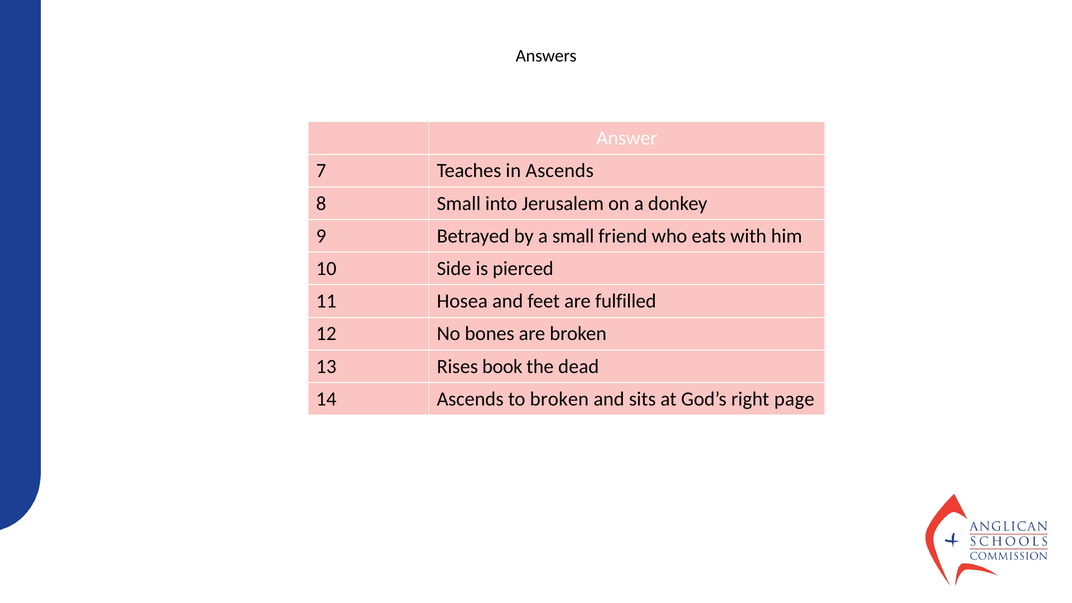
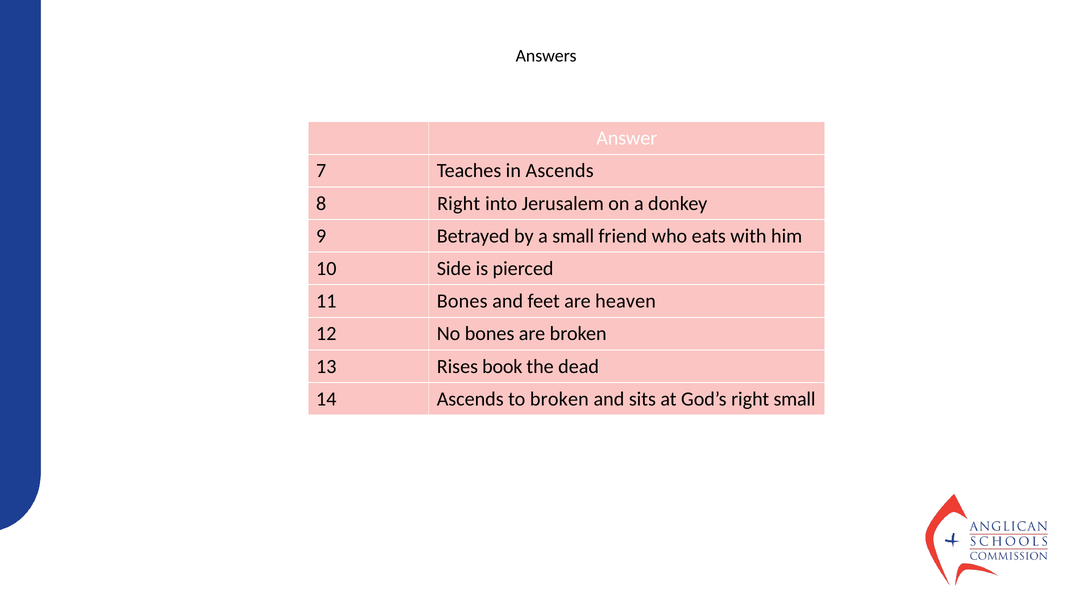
8 Small: Small -> Right
11 Hosea: Hosea -> Bones
fulfilled: fulfilled -> heaven
right page: page -> small
